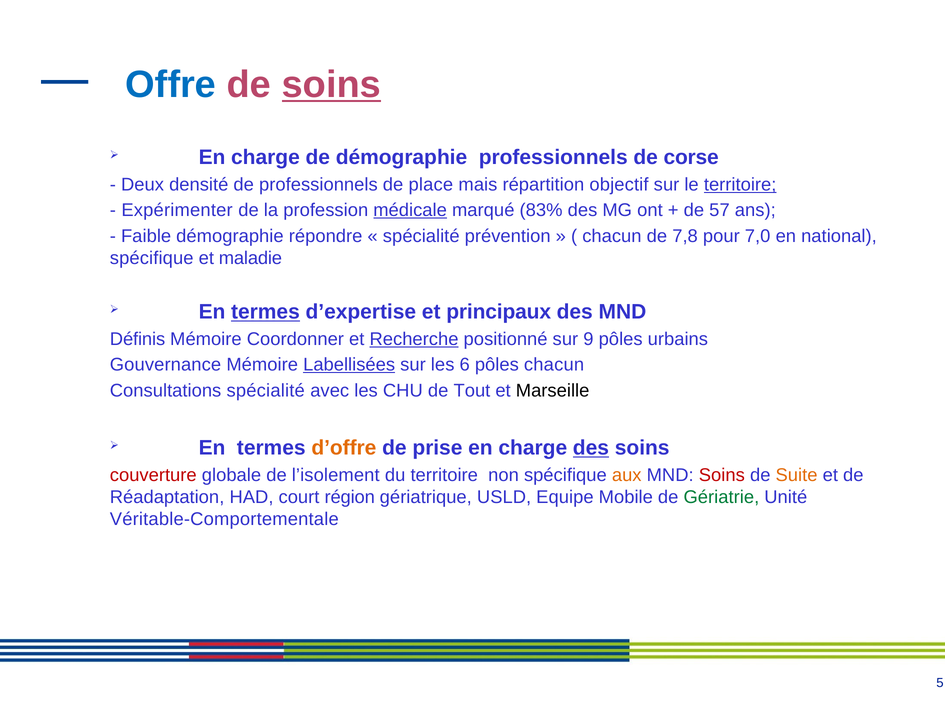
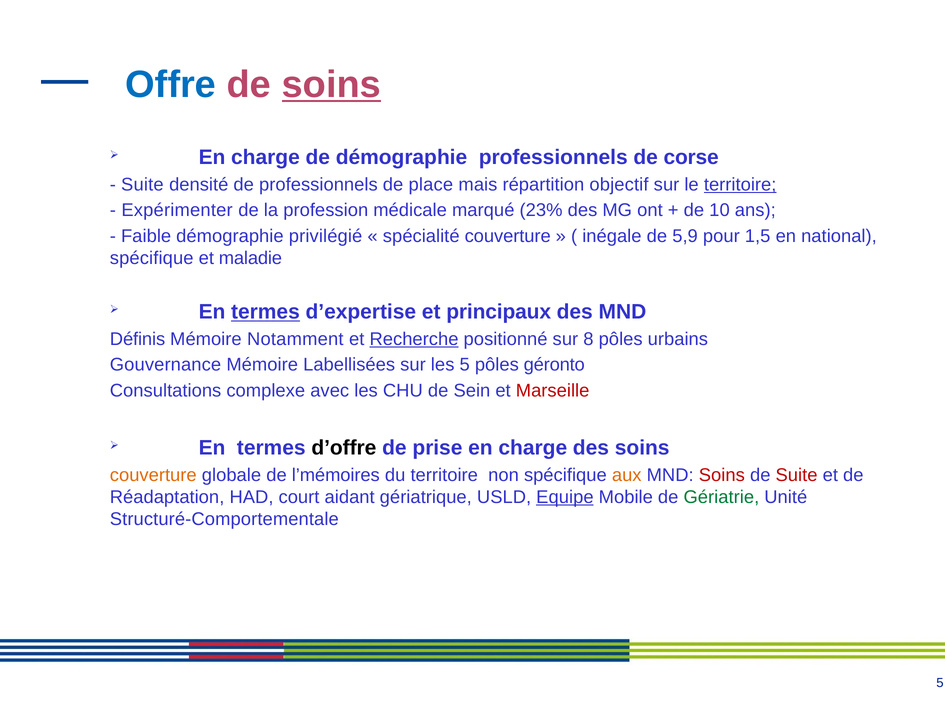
Deux at (142, 184): Deux -> Suite
médicale underline: present -> none
83%: 83% -> 23%
57: 57 -> 10
répondre: répondre -> privilégié
spécialité prévention: prévention -> couverture
chacun at (612, 236): chacun -> inégale
7,8: 7,8 -> 5,9
7,0: 7,0 -> 1,5
Coordonner: Coordonner -> Notamment
9: 9 -> 8
Labellisées underline: present -> none
les 6: 6 -> 5
pôles chacun: chacun -> géronto
Consultations spécialité: spécialité -> complexe
Tout: Tout -> Sein
Marseille colour: black -> red
d’offre colour: orange -> black
des at (591, 448) underline: present -> none
couverture at (153, 475) colour: red -> orange
l’isolement: l’isolement -> l’mémoires
Suite at (797, 475) colour: orange -> red
région: région -> aidant
Equipe underline: none -> present
Véritable-Comportementale: Véritable-Comportementale -> Structuré-Comportementale
